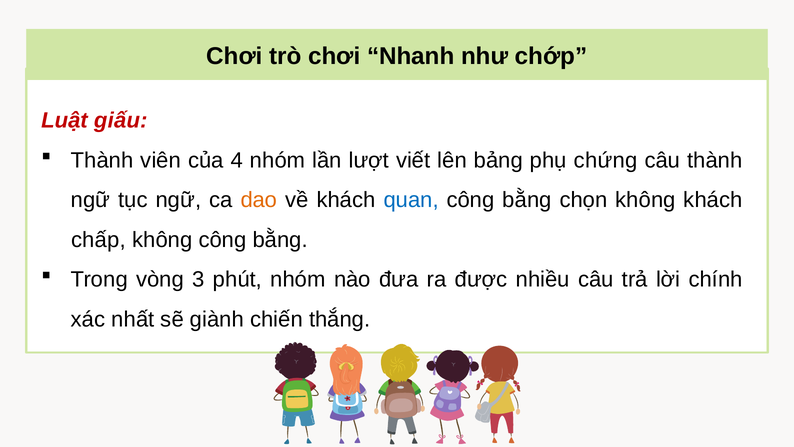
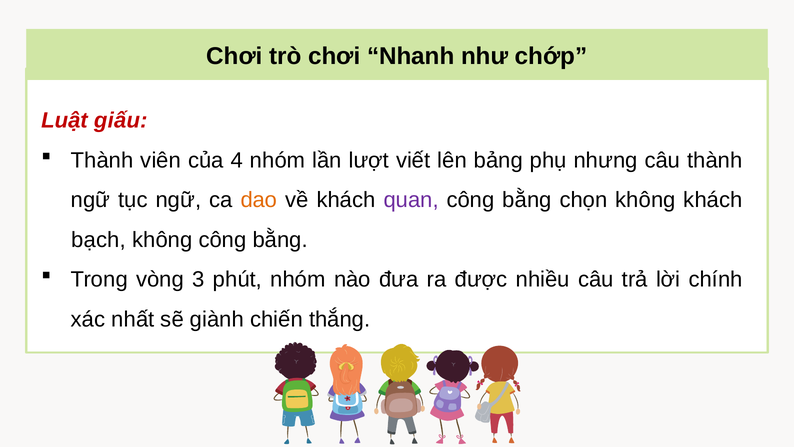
chứng: chứng -> nhưng
quan colour: blue -> purple
chấp: chấp -> bạch
